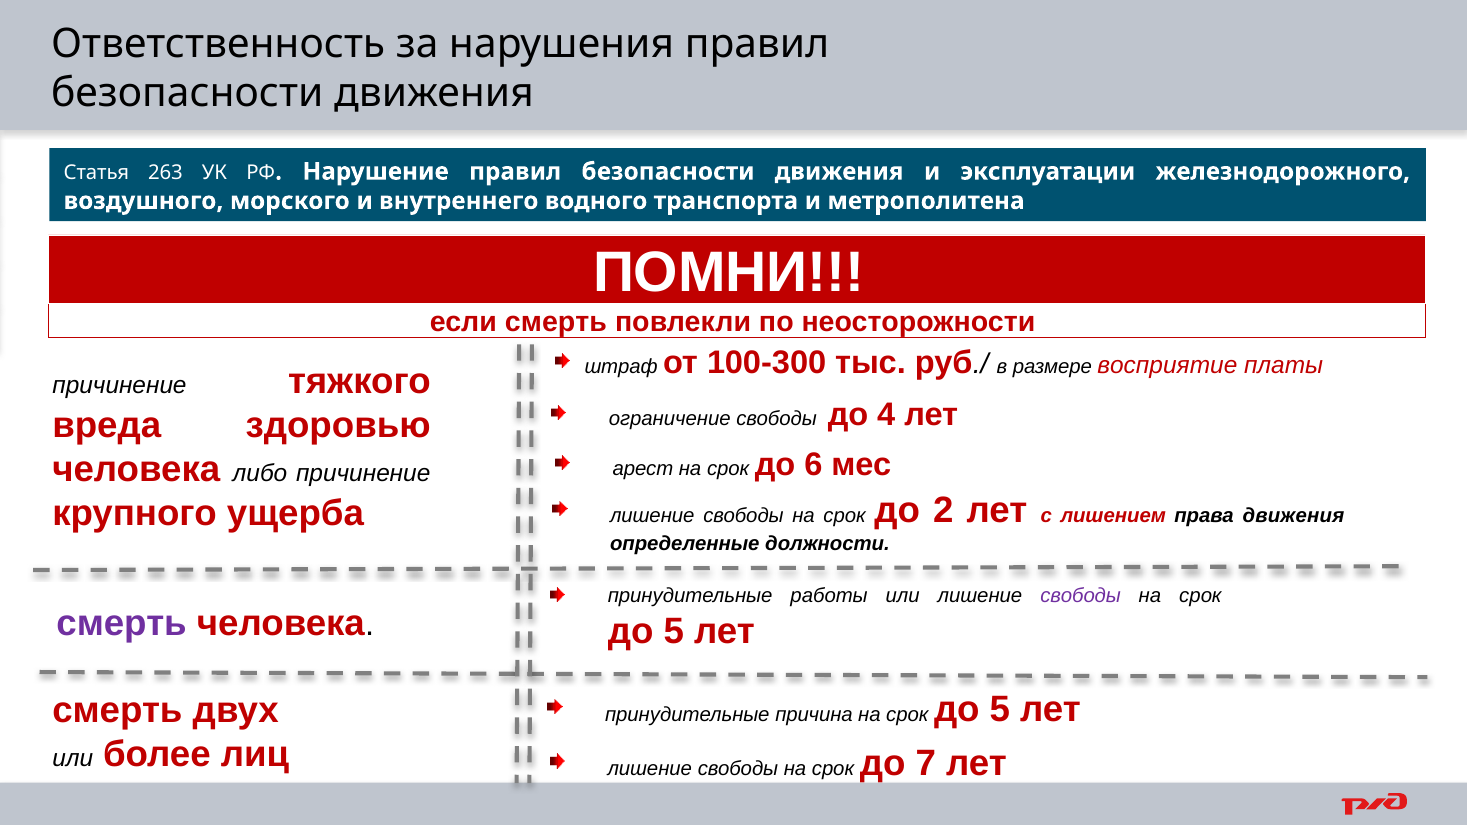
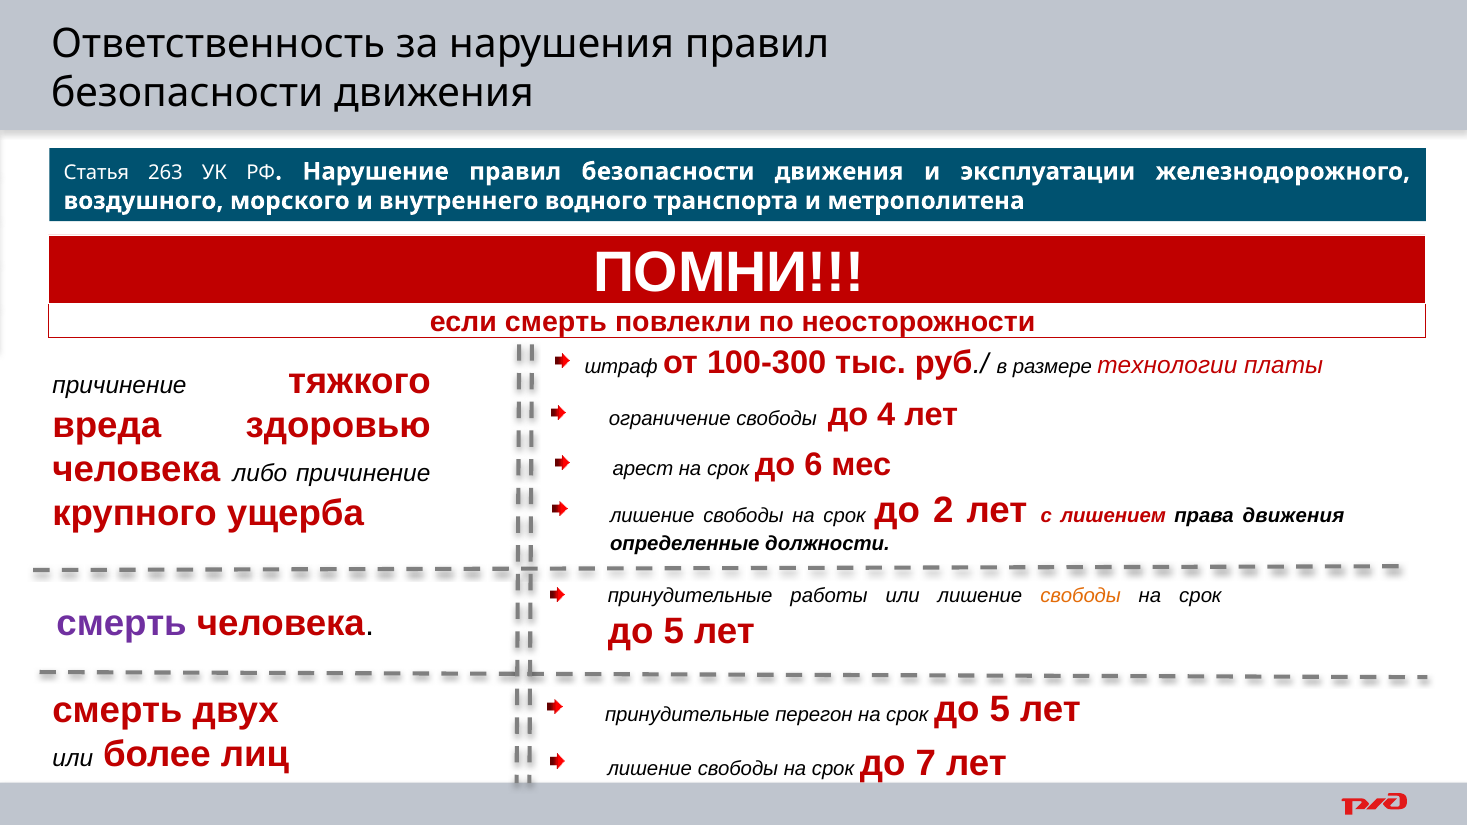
восприятие: восприятие -> технологии
свободы at (1081, 596) colour: purple -> orange
причина: причина -> перегон
